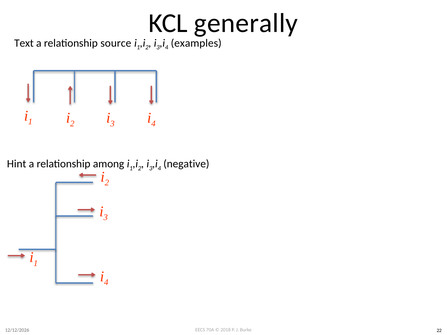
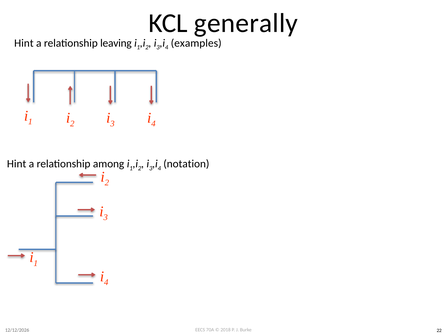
Text at (24, 43): Text -> Hint
source: source -> leaving
negative: negative -> notation
